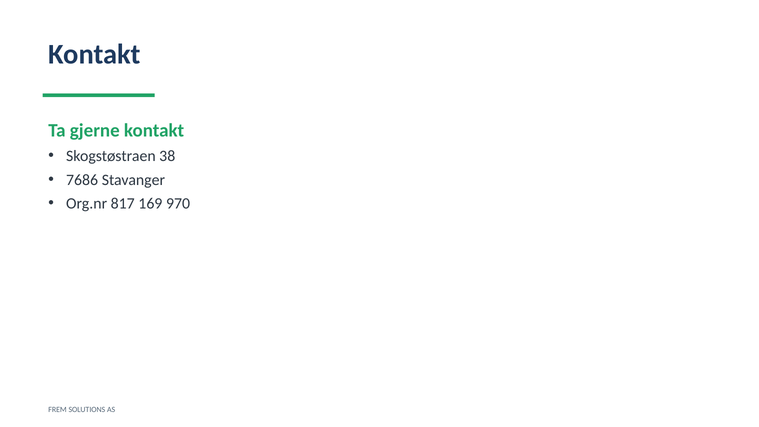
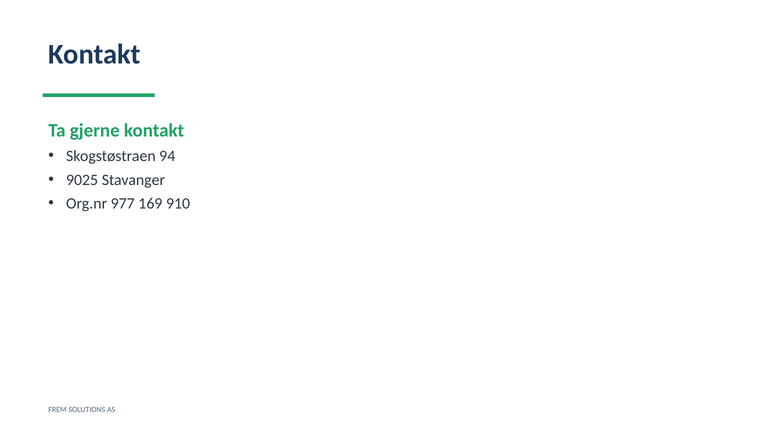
38: 38 -> 94
7686: 7686 -> 9025
817: 817 -> 977
970: 970 -> 910
